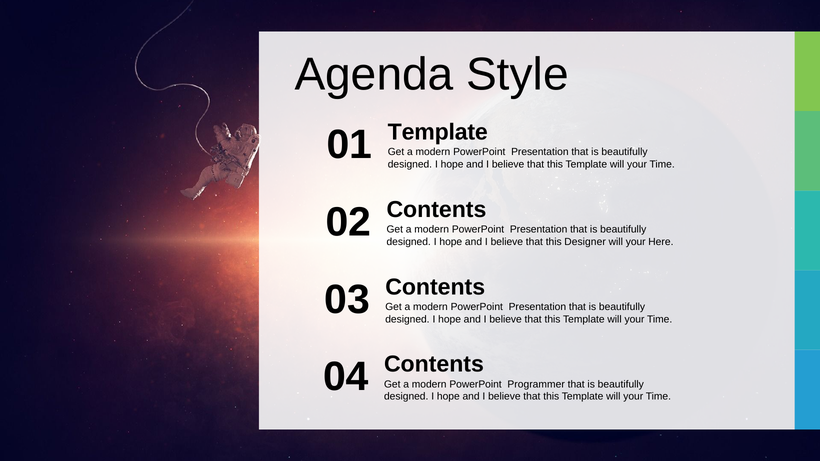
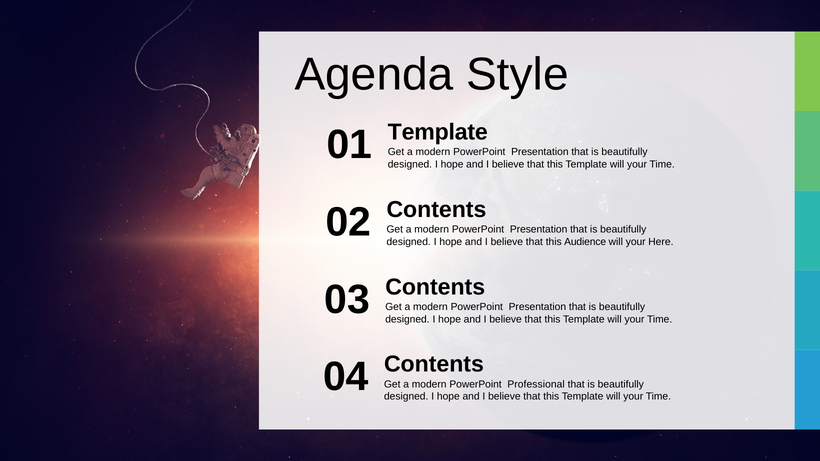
Designer: Designer -> Audience
Programmer: Programmer -> Professional
